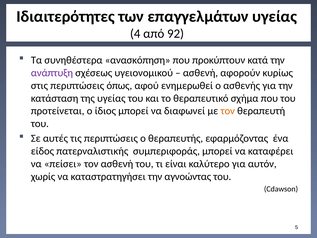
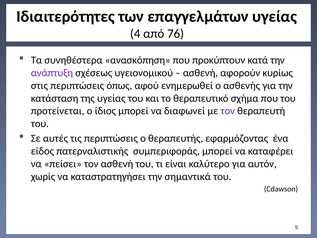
92: 92 -> 76
τον at (228, 111) colour: orange -> purple
αγνοώντας: αγνοώντας -> σημαντικά
